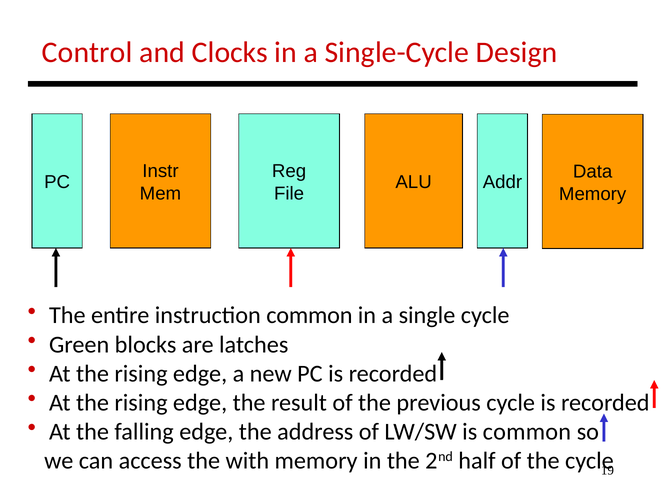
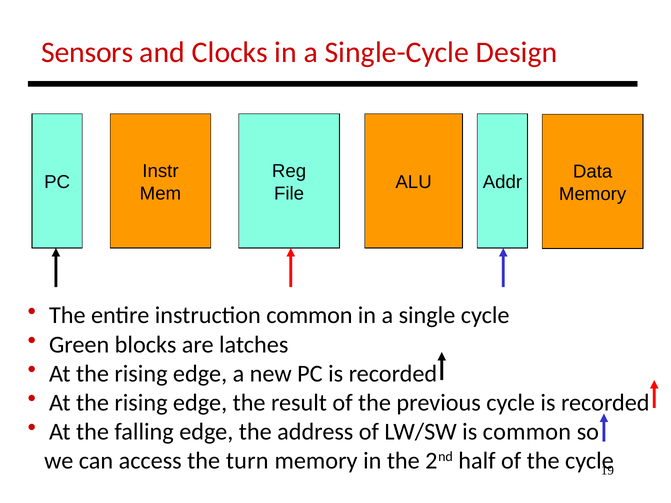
Control: Control -> Sensors
with: with -> turn
